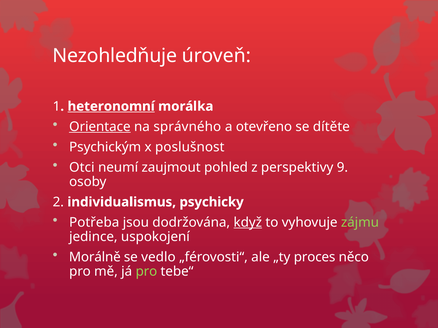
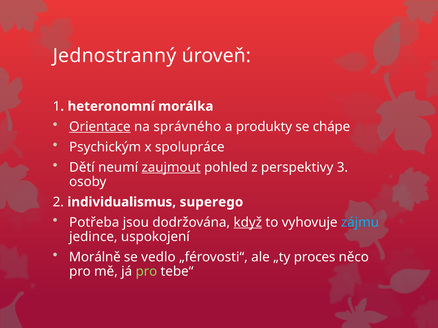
Nezohledňuje: Nezohledňuje -> Jednostranný
heteronomní underline: present -> none
otevřeno: otevřeno -> produkty
dítěte: dítěte -> chápe
poslušnost: poslušnost -> spolupráce
Otci: Otci -> Dětí
zaujmout underline: none -> present
9: 9 -> 3
psychicky: psychicky -> superego
zájmu colour: light green -> light blue
